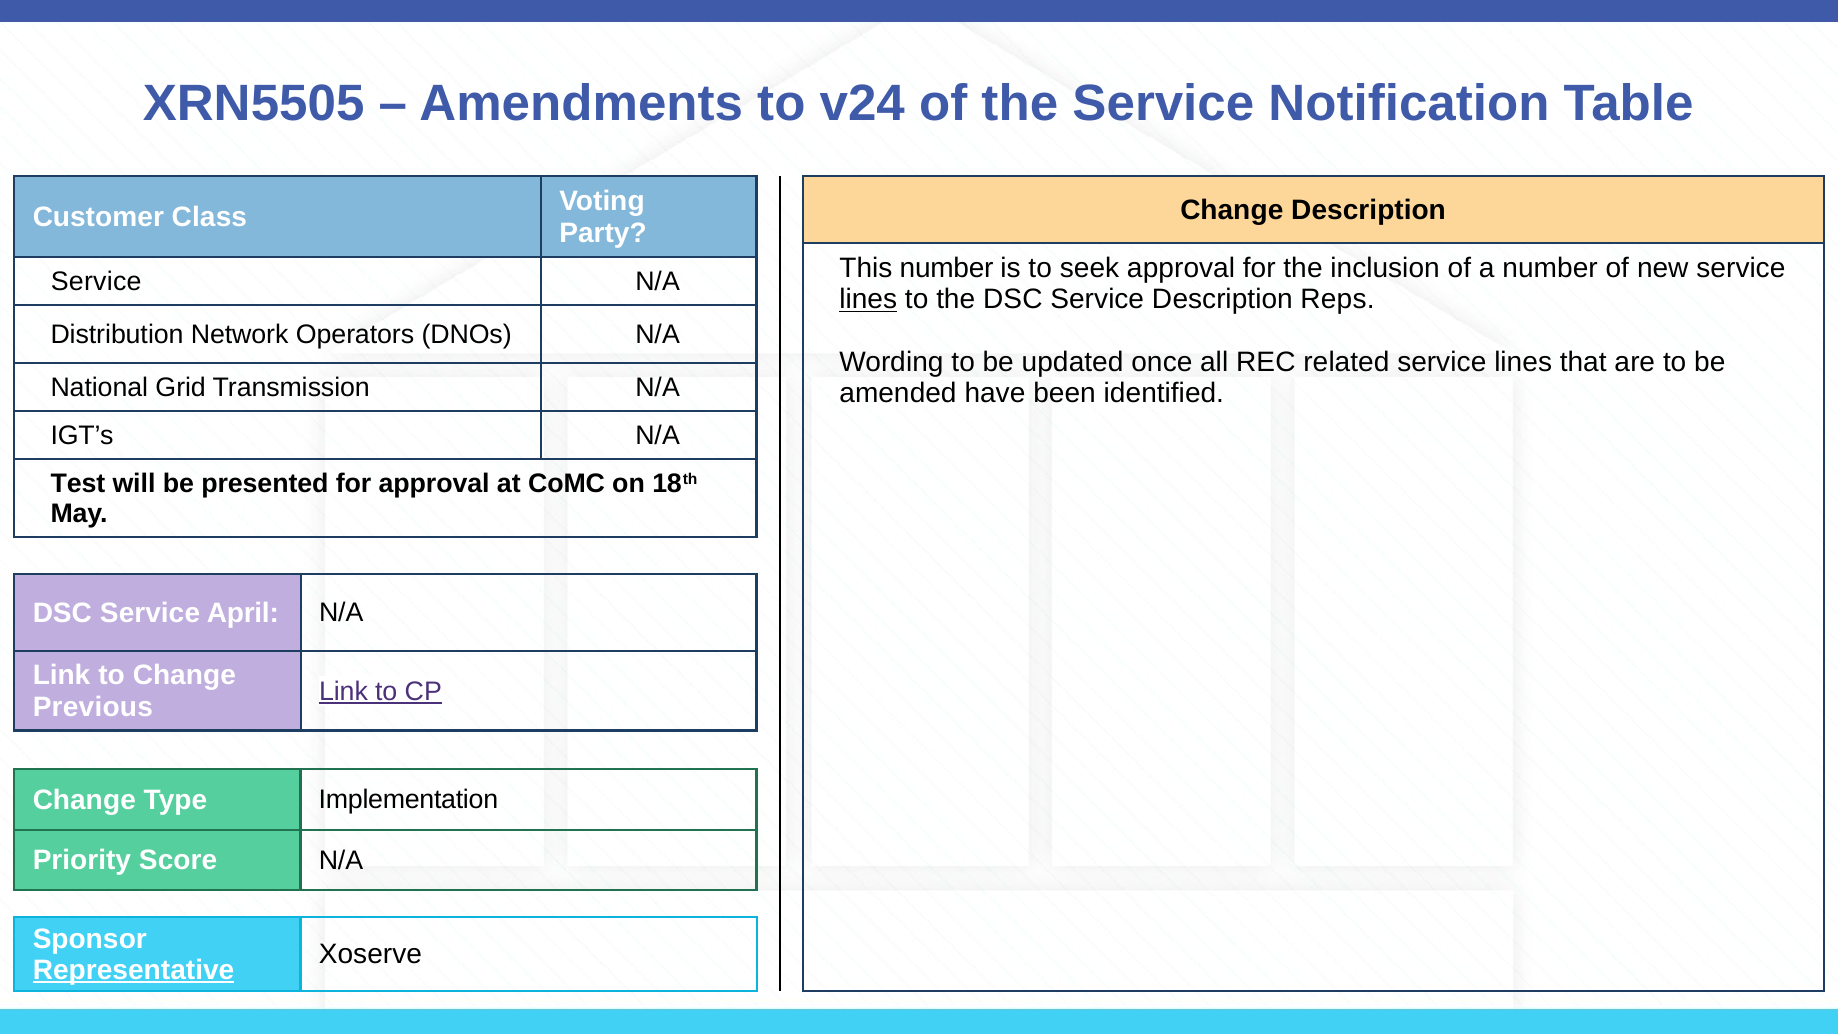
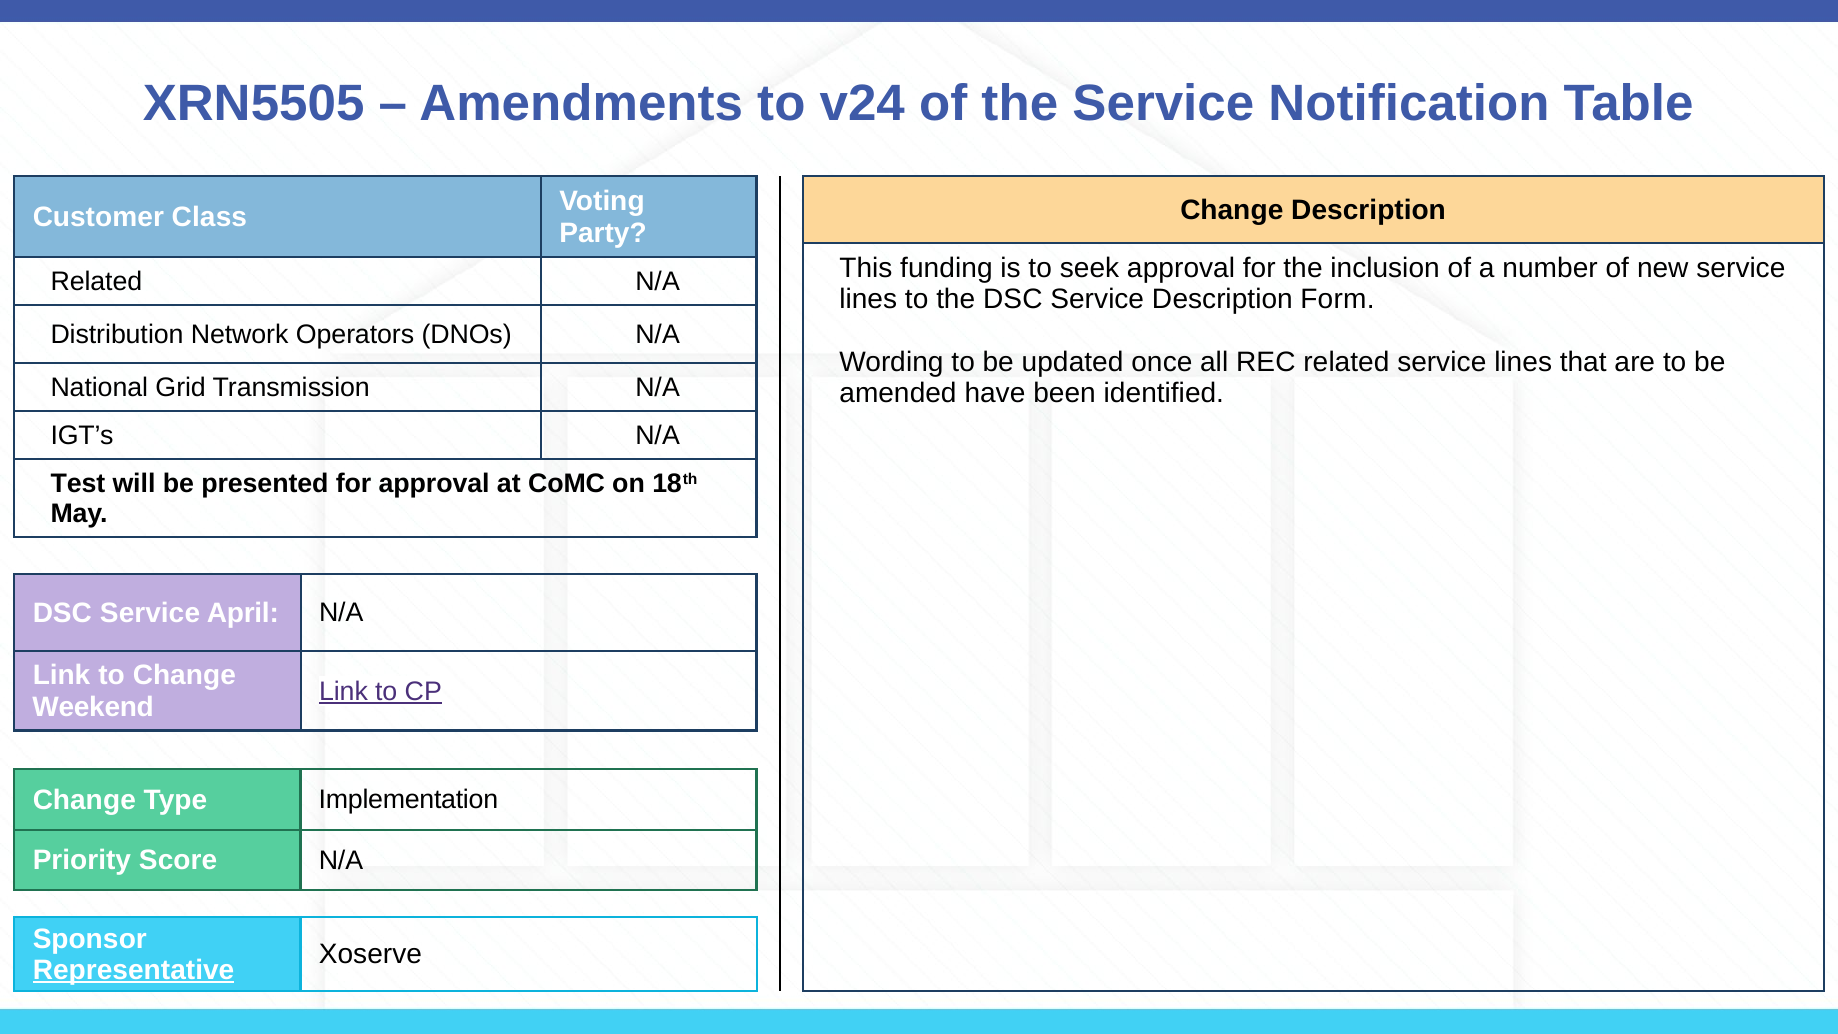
This number: number -> funding
Service at (96, 282): Service -> Related
lines at (868, 299) underline: present -> none
Reps: Reps -> Form
Previous: Previous -> Weekend
